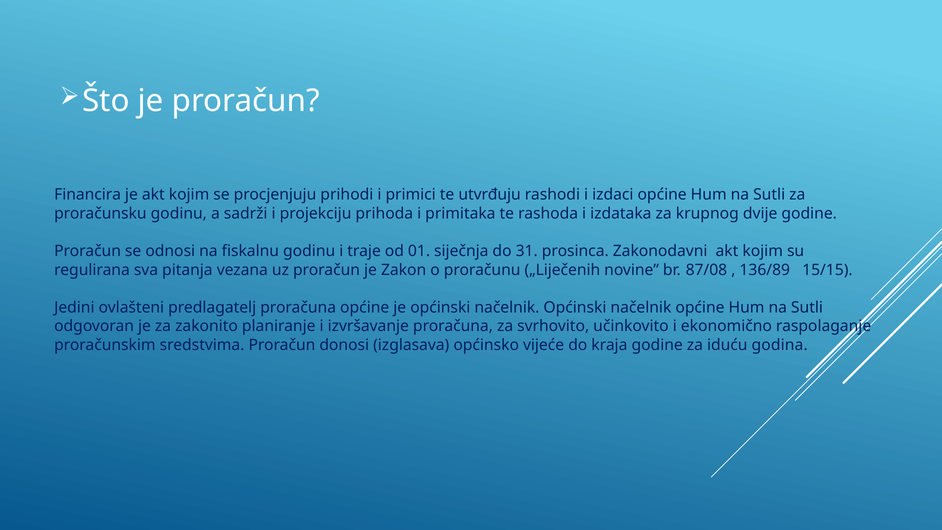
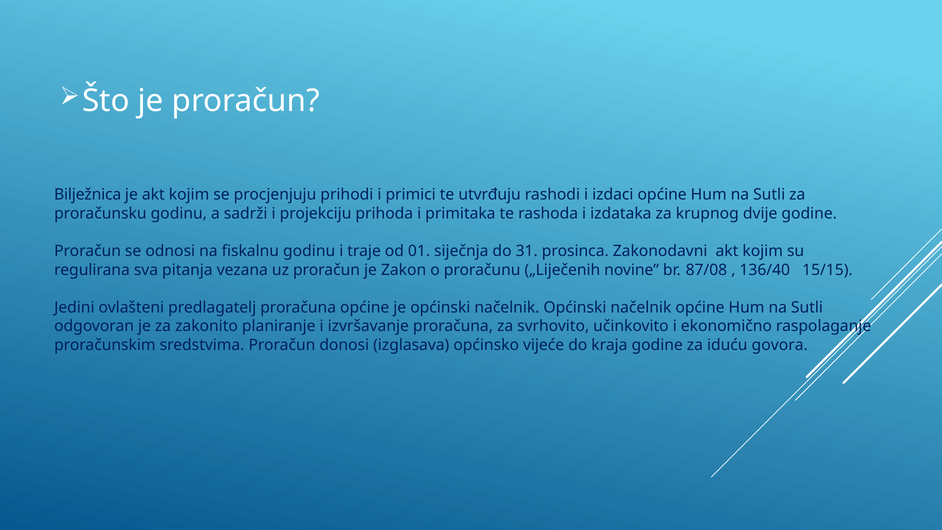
Financira: Financira -> Bilježnica
136/89: 136/89 -> 136/40
godina: godina -> govora
